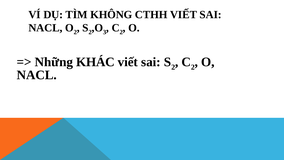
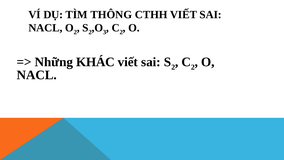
KHÔNG: KHÔNG -> THÔNG
